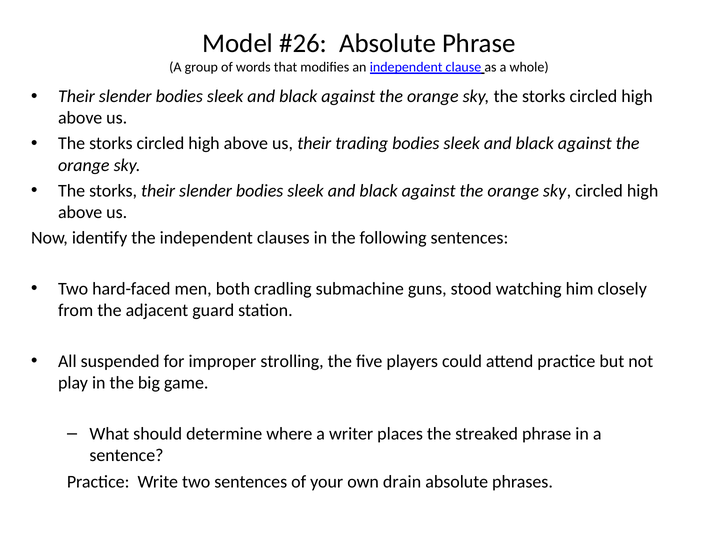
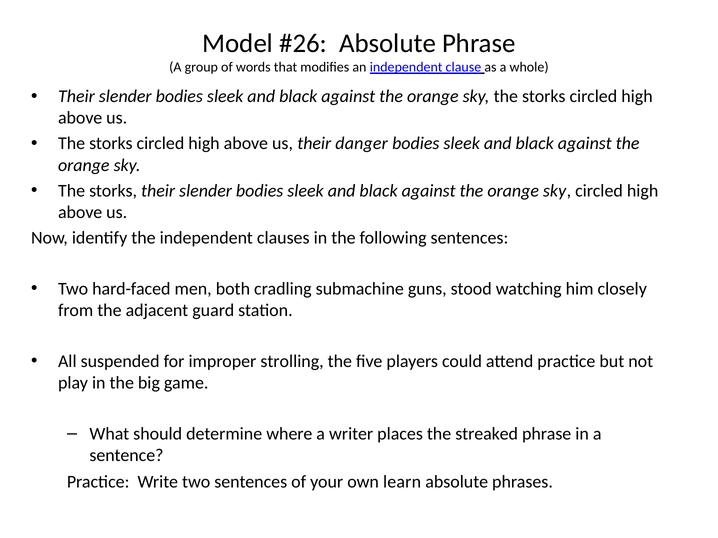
trading: trading -> danger
drain: drain -> learn
